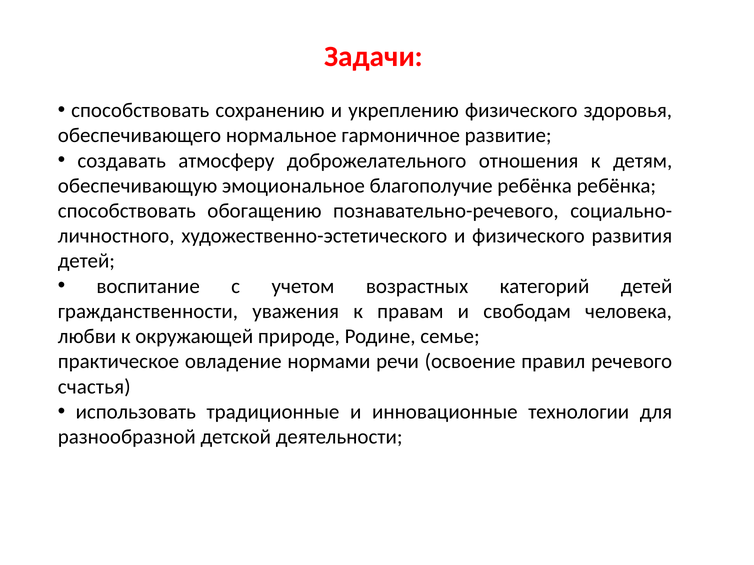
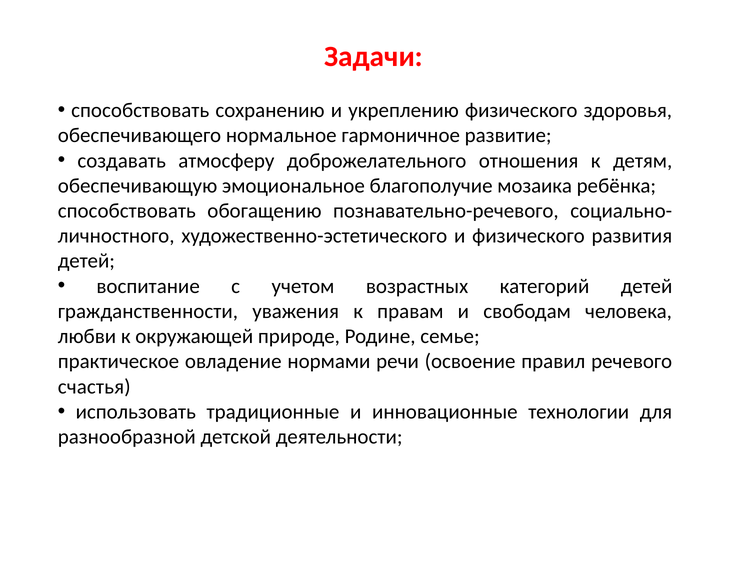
благополучие ребёнка: ребёнка -> мозаика
